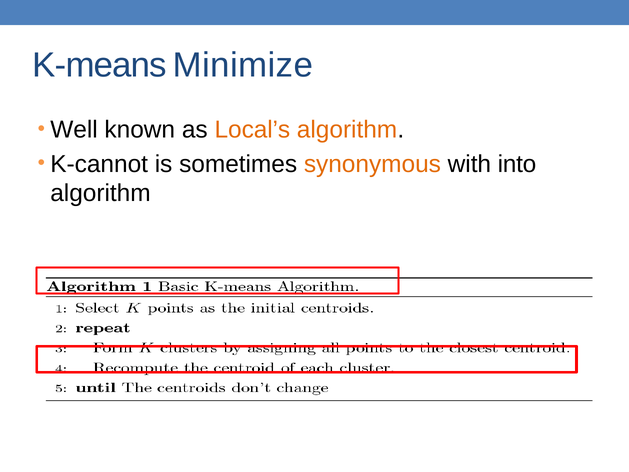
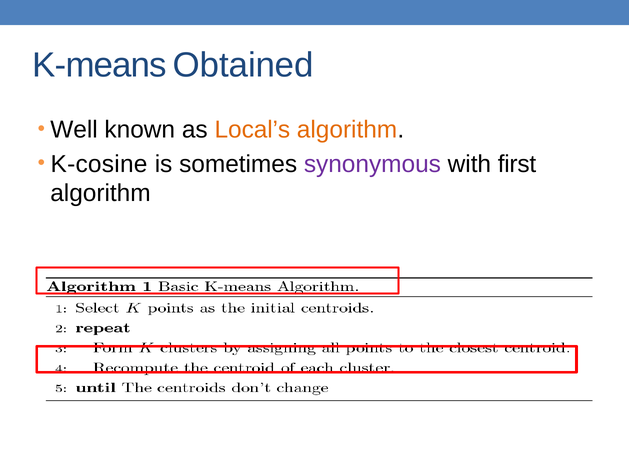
Minimize: Minimize -> Obtained
K-cannot: K-cannot -> K-cosine
synonymous colour: orange -> purple
into: into -> first
